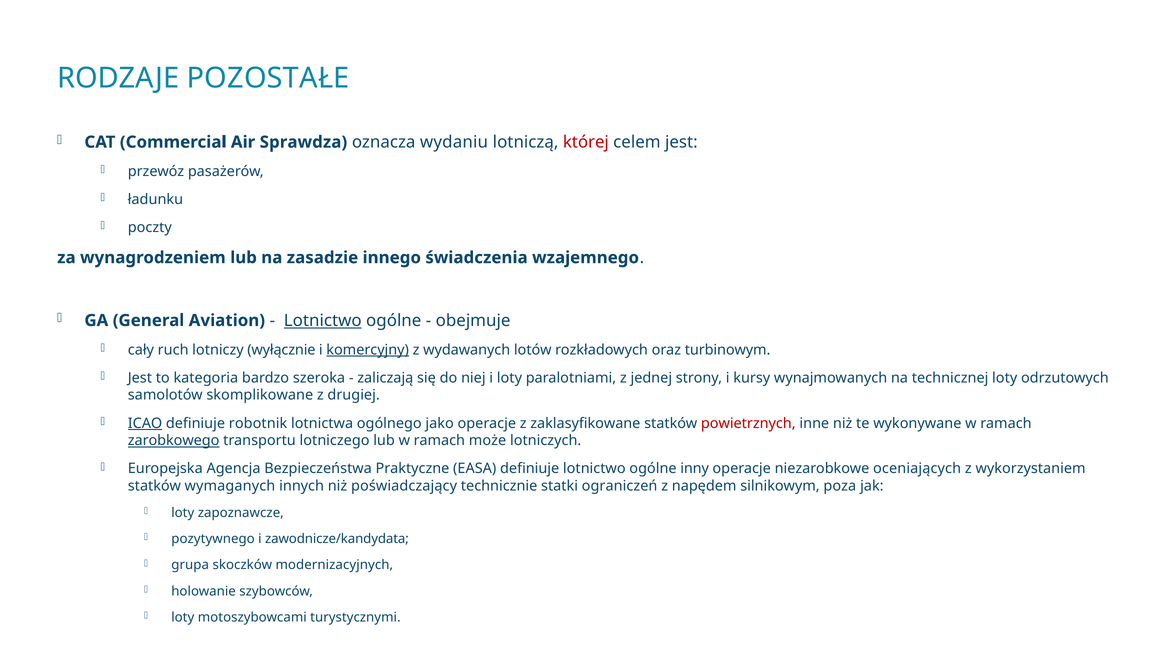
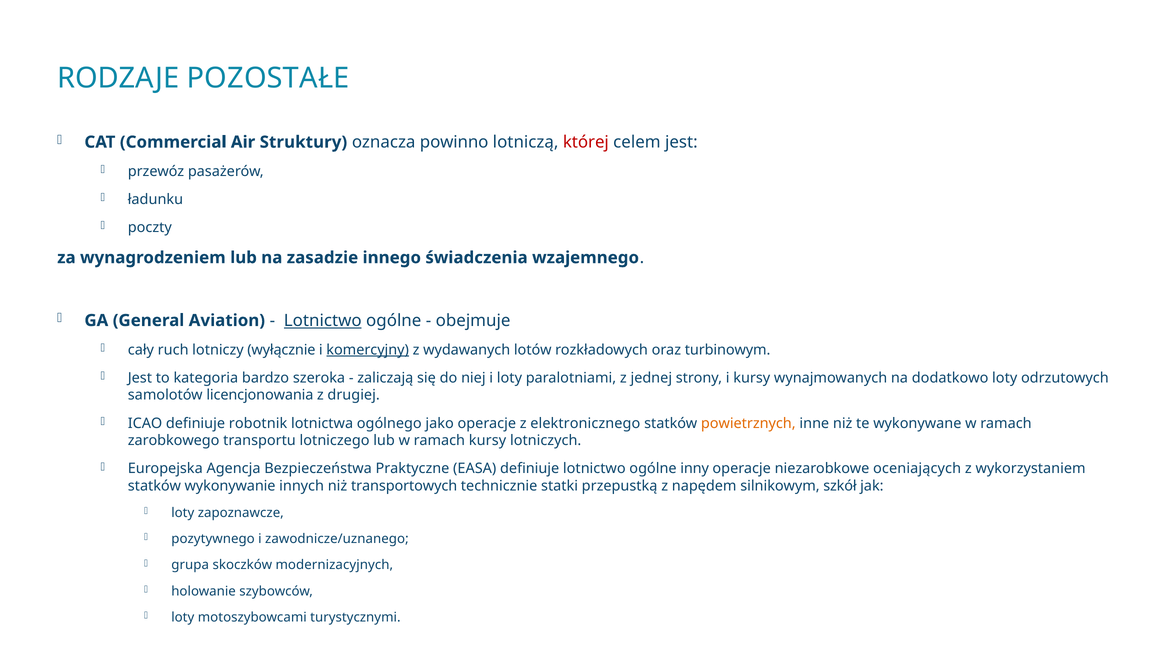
Sprawdza: Sprawdza -> Struktury
wydaniu: wydaniu -> powinno
technicznej: technicznej -> dodatkowo
skomplikowane: skomplikowane -> licencjonowania
ICAO underline: present -> none
zaklasyfikowane: zaklasyfikowane -> elektronicznego
powietrznych colour: red -> orange
zarobkowego underline: present -> none
ramach może: może -> kursy
wymaganych: wymaganych -> wykonywanie
poświadczający: poświadczający -> transportowych
ograniczeń: ograniczeń -> przepustką
poza: poza -> szkół
zawodnicze/kandydata: zawodnicze/kandydata -> zawodnicze/uznanego
